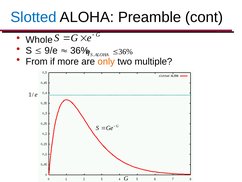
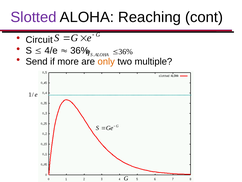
Slotted colour: blue -> purple
Preamble: Preamble -> Reaching
Whole: Whole -> Circuit
9/e: 9/e -> 4/e
From: From -> Send
